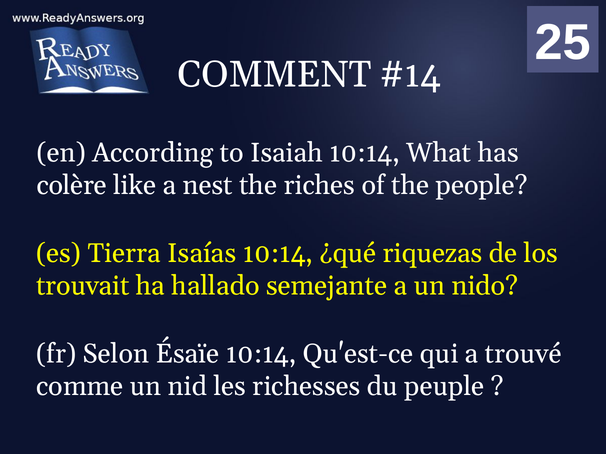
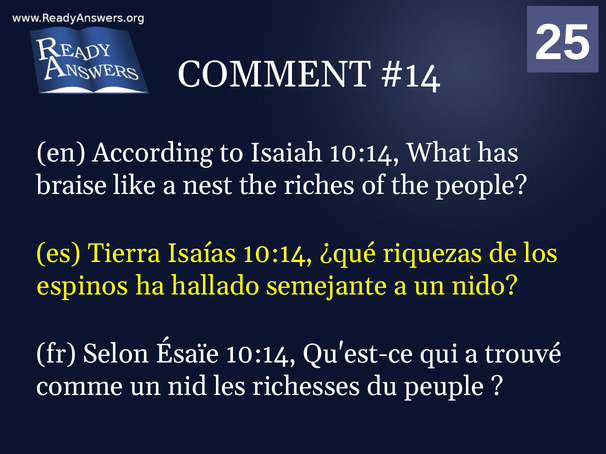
colère: colère -> braise
trouvait: trouvait -> espinos
